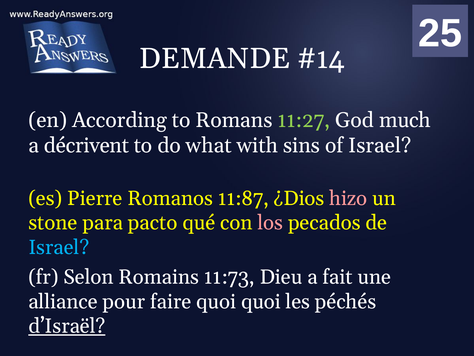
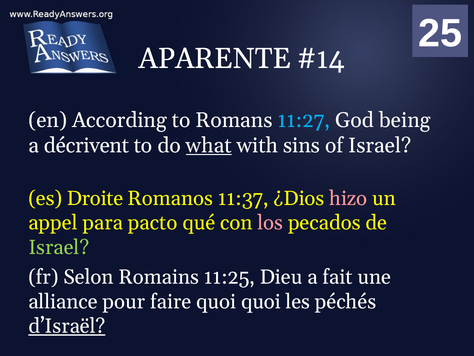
DEMANDE: DEMANDE -> APARENTE
11:27 colour: light green -> light blue
much: much -> being
what underline: none -> present
Pierre: Pierre -> Droite
11:87: 11:87 -> 11:37
stone: stone -> appel
Israel at (59, 247) colour: light blue -> light green
11:73: 11:73 -> 11:25
